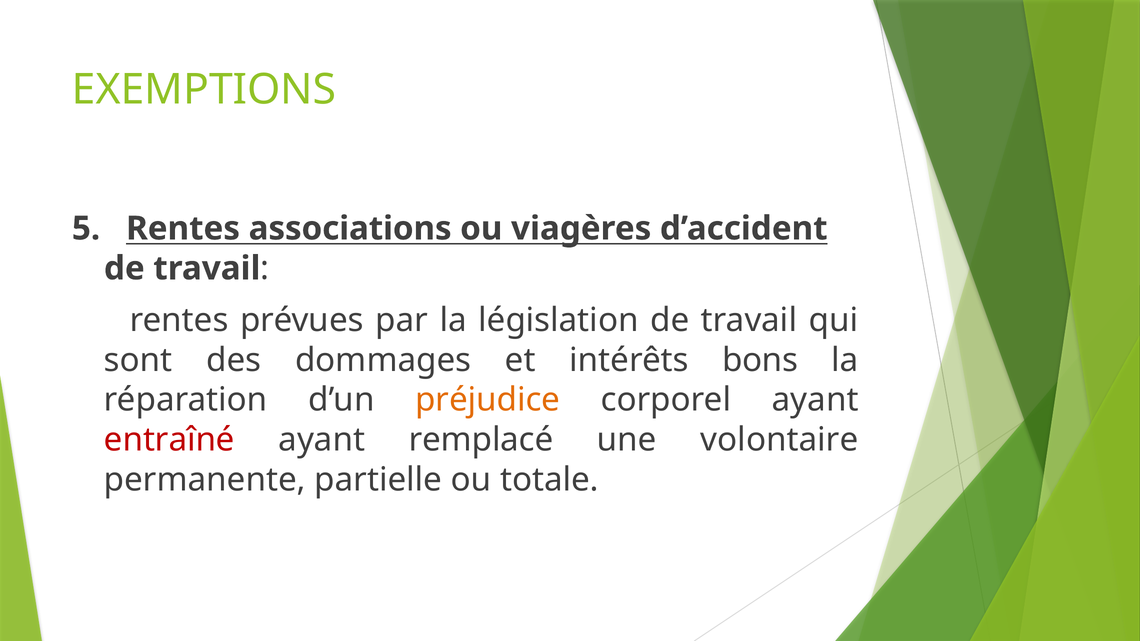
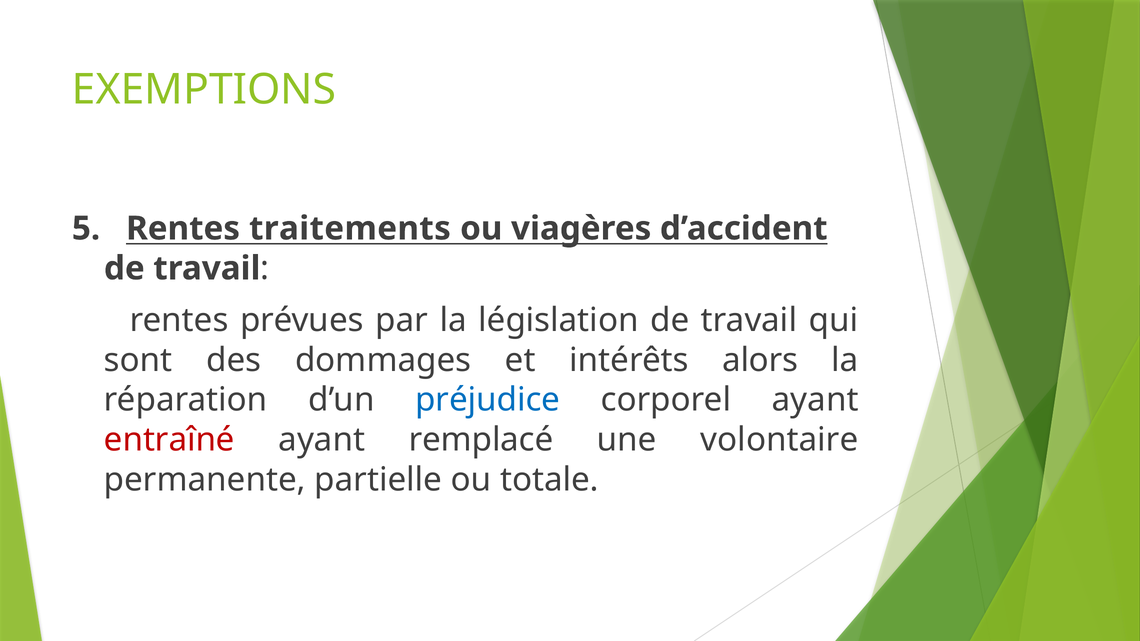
associations: associations -> traitements
bons: bons -> alors
préjudice colour: orange -> blue
